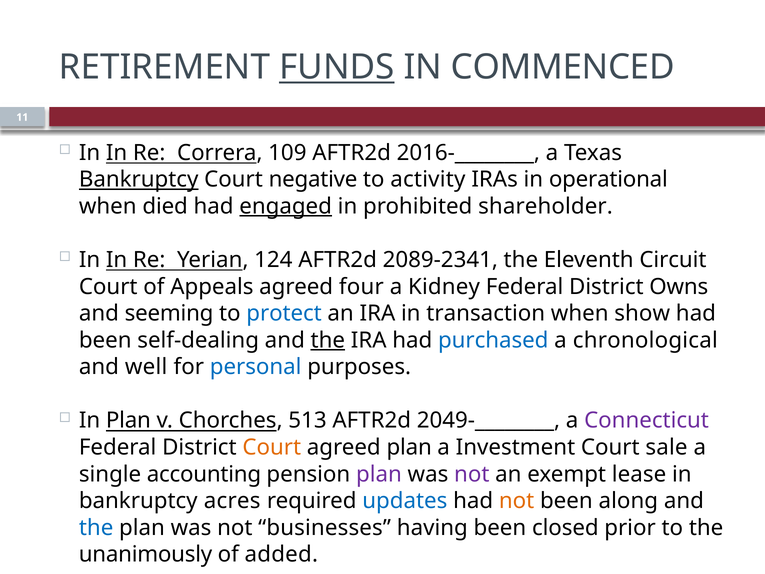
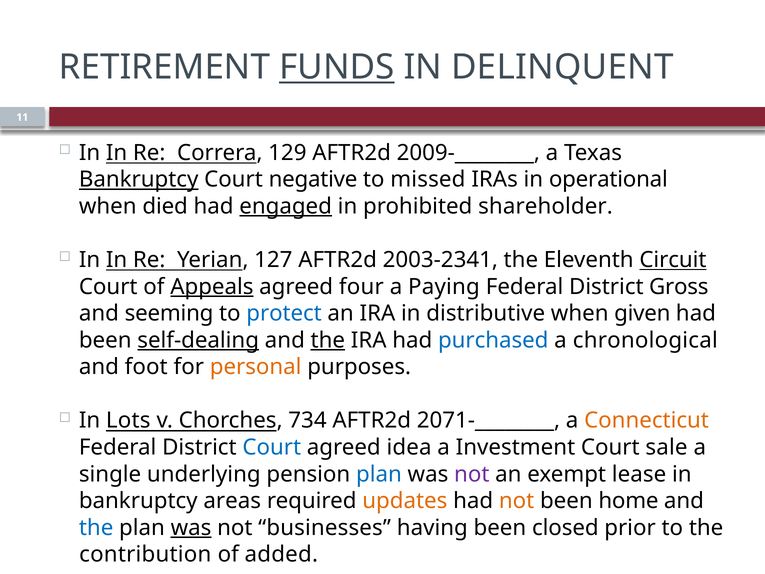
COMMENCED: COMMENCED -> DELINQUENT
109: 109 -> 129
2016-________: 2016-________ -> 2009-________
activity: activity -> missed
124: 124 -> 127
2089-2341: 2089-2341 -> 2003-2341
Circuit underline: none -> present
Appeals underline: none -> present
Kidney: Kidney -> Paying
Owns: Owns -> Gross
transaction: transaction -> distributive
show: show -> given
self-dealing underline: none -> present
well: well -> foot
personal colour: blue -> orange
In Plan: Plan -> Lots
513: 513 -> 734
2049-________: 2049-________ -> 2071-________
Connecticut colour: purple -> orange
Court at (272, 447) colour: orange -> blue
agreed plan: plan -> idea
accounting: accounting -> underlying
plan at (379, 474) colour: purple -> blue
acres: acres -> areas
updates colour: blue -> orange
along: along -> home
was at (191, 528) underline: none -> present
unanimously: unanimously -> contribution
